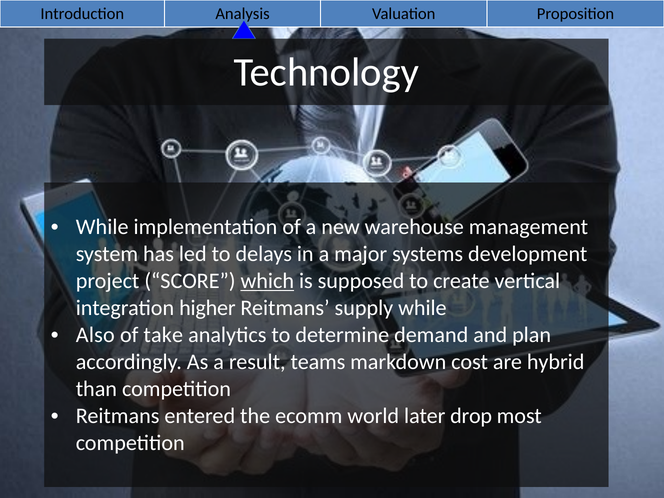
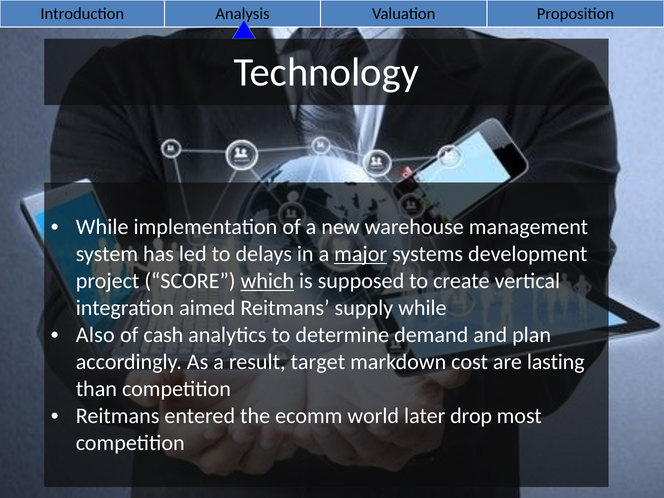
major underline: none -> present
higher: higher -> aimed
take: take -> cash
teams: teams -> target
hybrid: hybrid -> lasting
